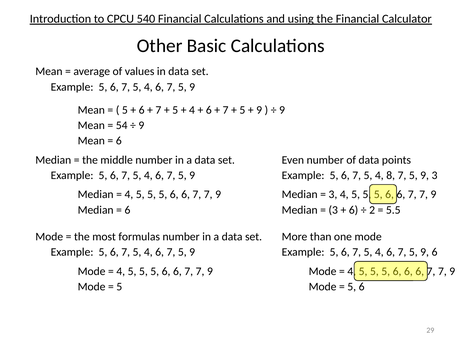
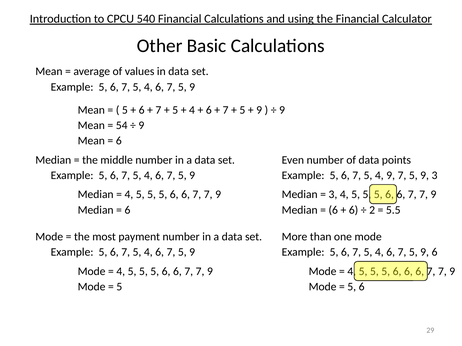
4 8: 8 -> 9
3 at (333, 210): 3 -> 6
formulas: formulas -> payment
